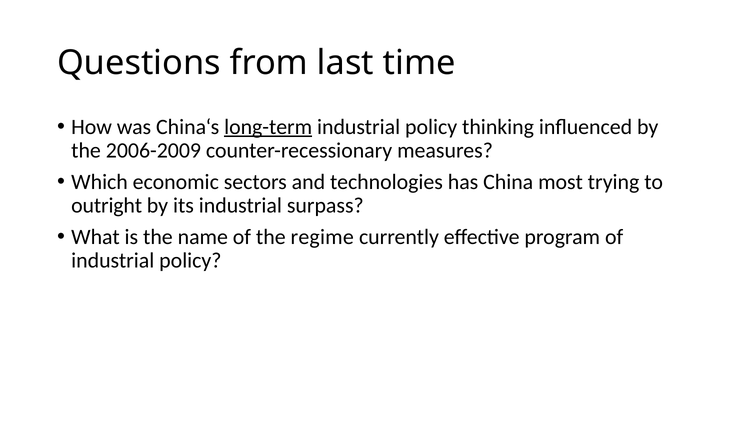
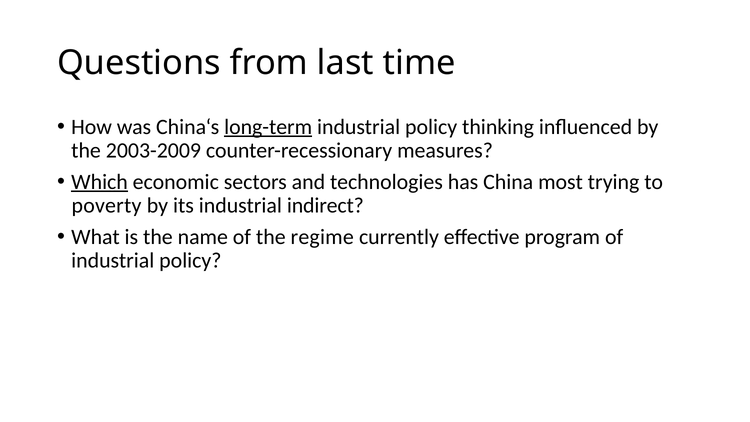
2006-2009: 2006-2009 -> 2003-2009
Which underline: none -> present
outright: outright -> poverty
surpass: surpass -> indirect
